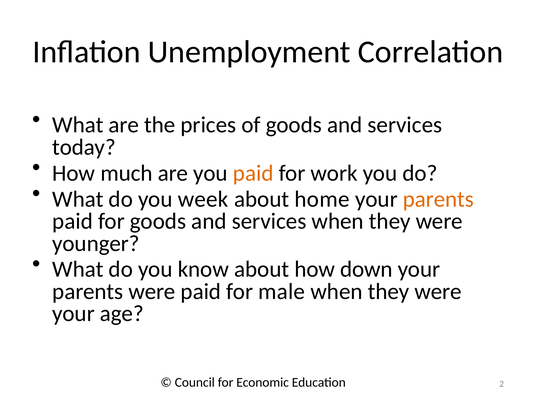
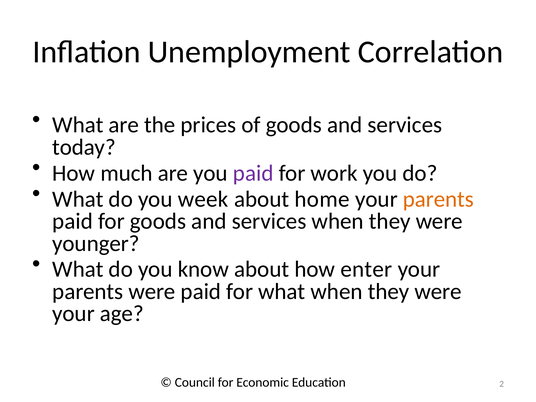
paid at (253, 173) colour: orange -> purple
down: down -> enter
for male: male -> what
